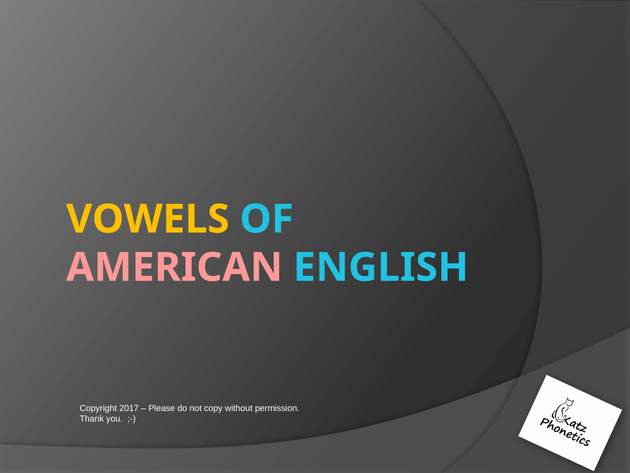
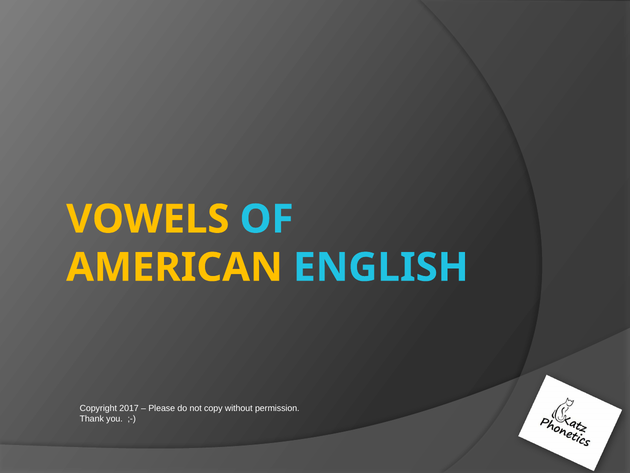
AMERICAN colour: pink -> yellow
